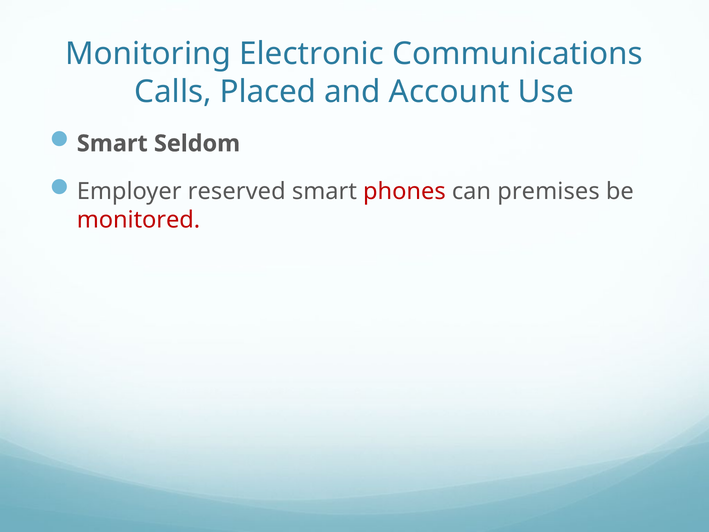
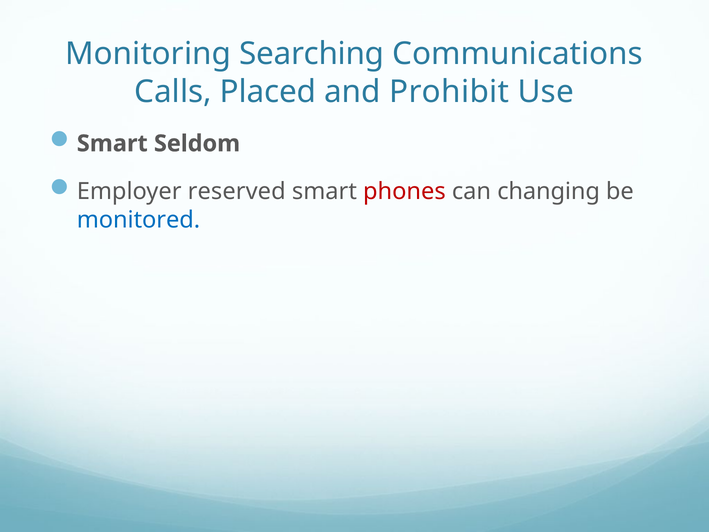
Electronic: Electronic -> Searching
Account: Account -> Prohibit
premises: premises -> changing
monitored colour: red -> blue
